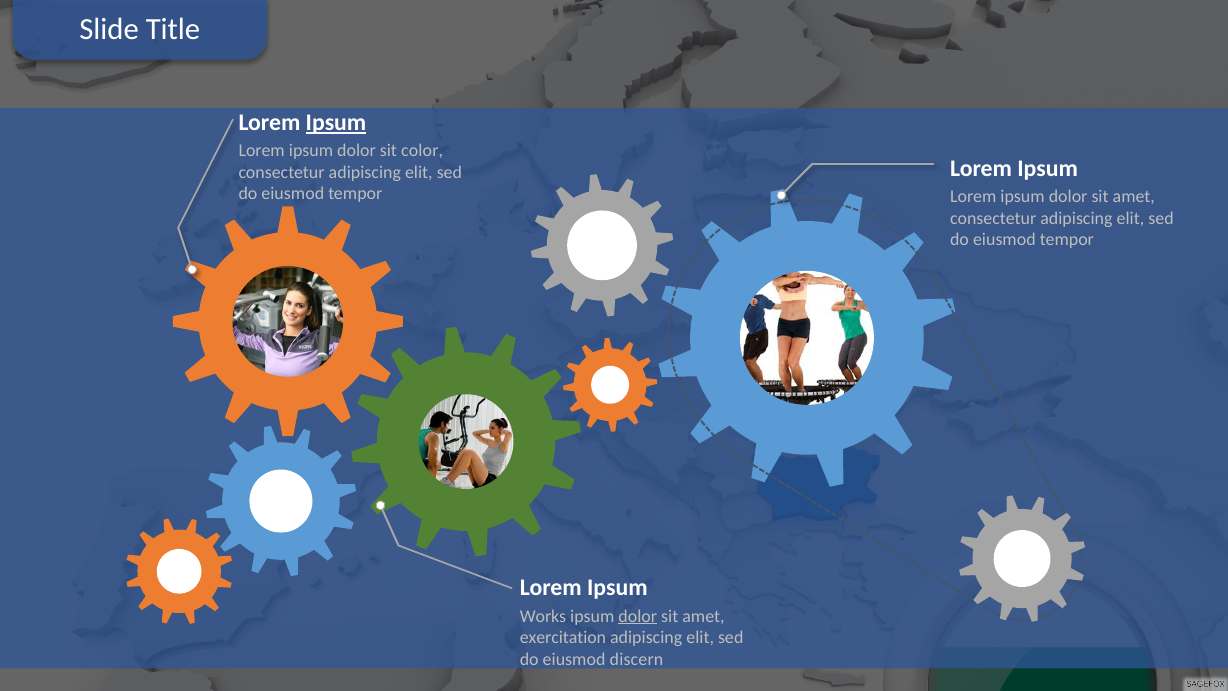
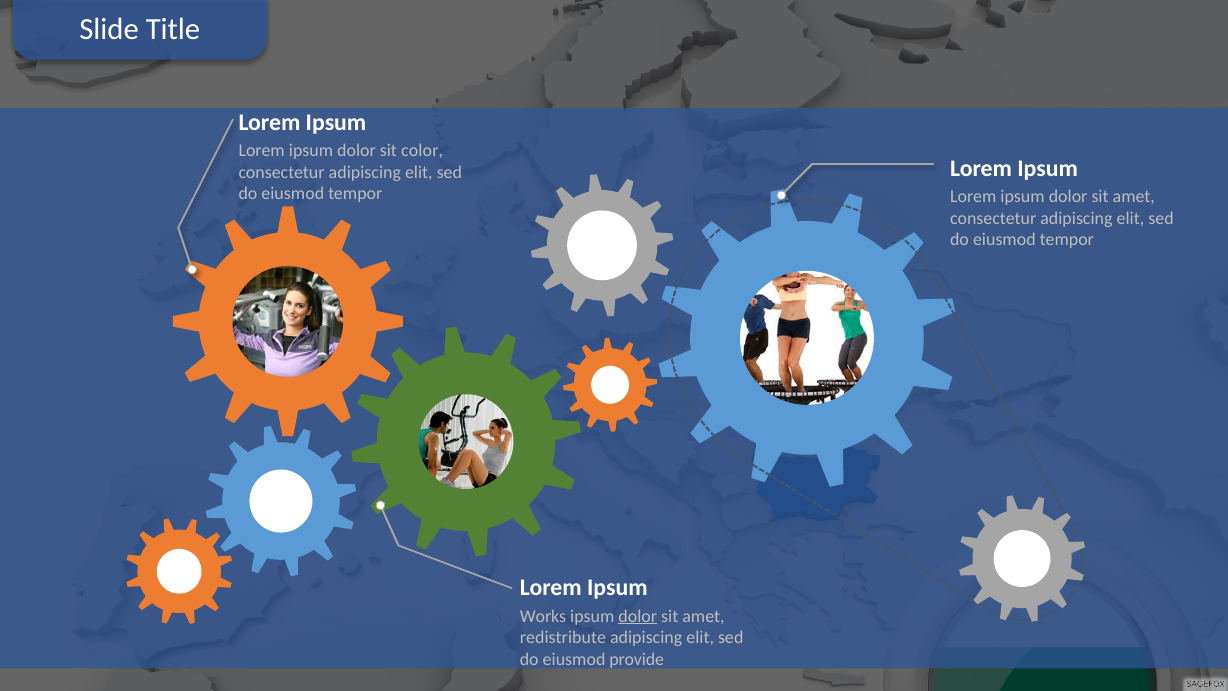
Ipsum at (336, 123) underline: present -> none
exercitation: exercitation -> redistribute
discern: discern -> provide
